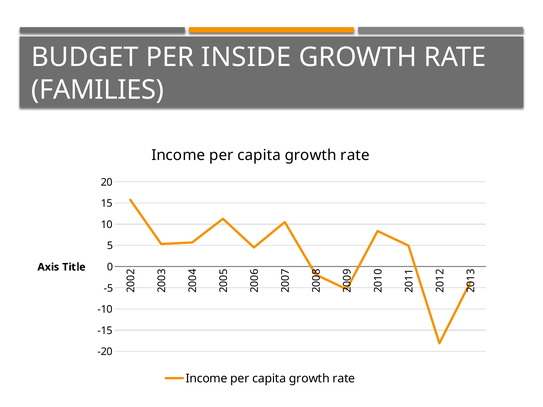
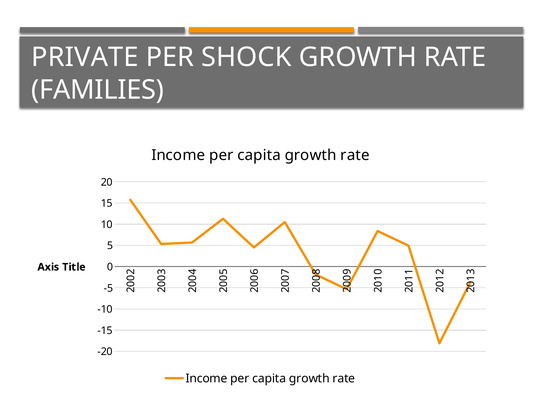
BUDGET: BUDGET -> PRIVATE
INSIDE: INSIDE -> SHOCK
